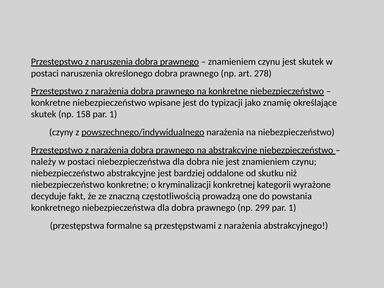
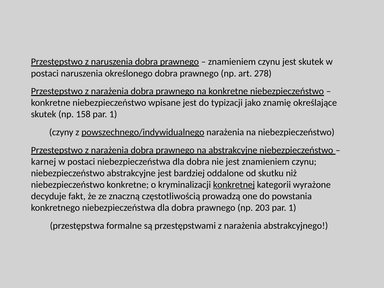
należy: należy -> karnej
konkretnej underline: none -> present
299: 299 -> 203
